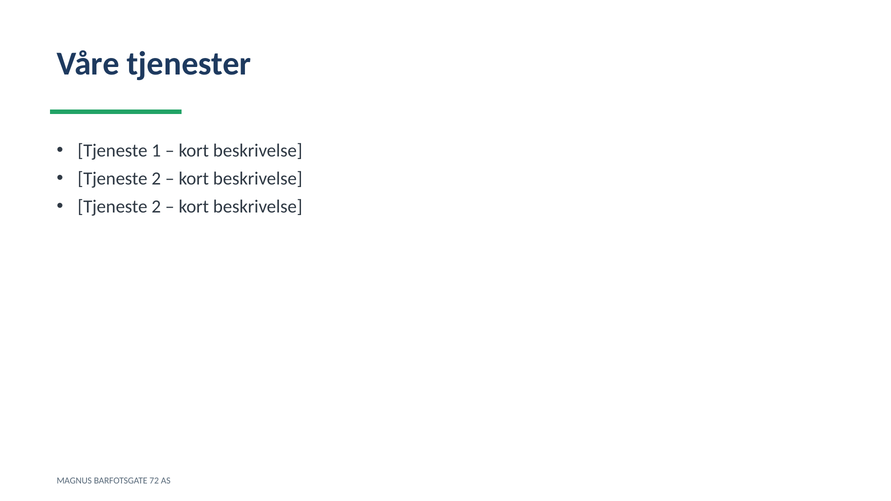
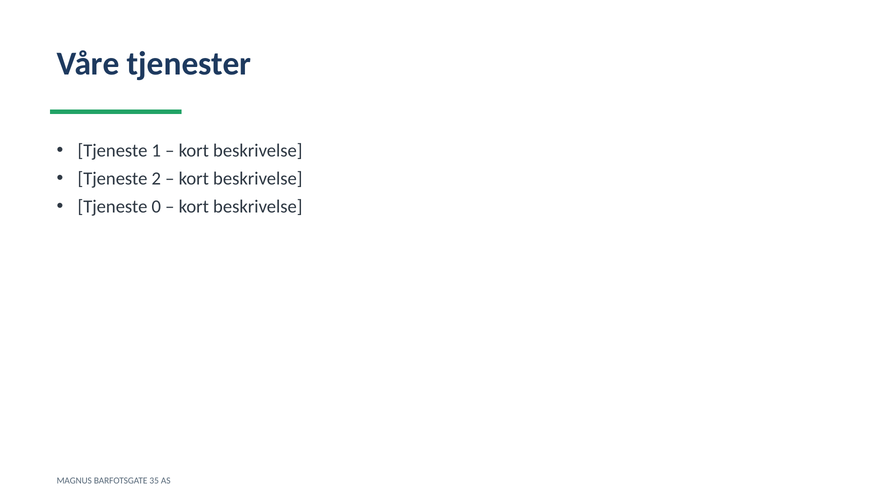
2 at (156, 207): 2 -> 0
72: 72 -> 35
